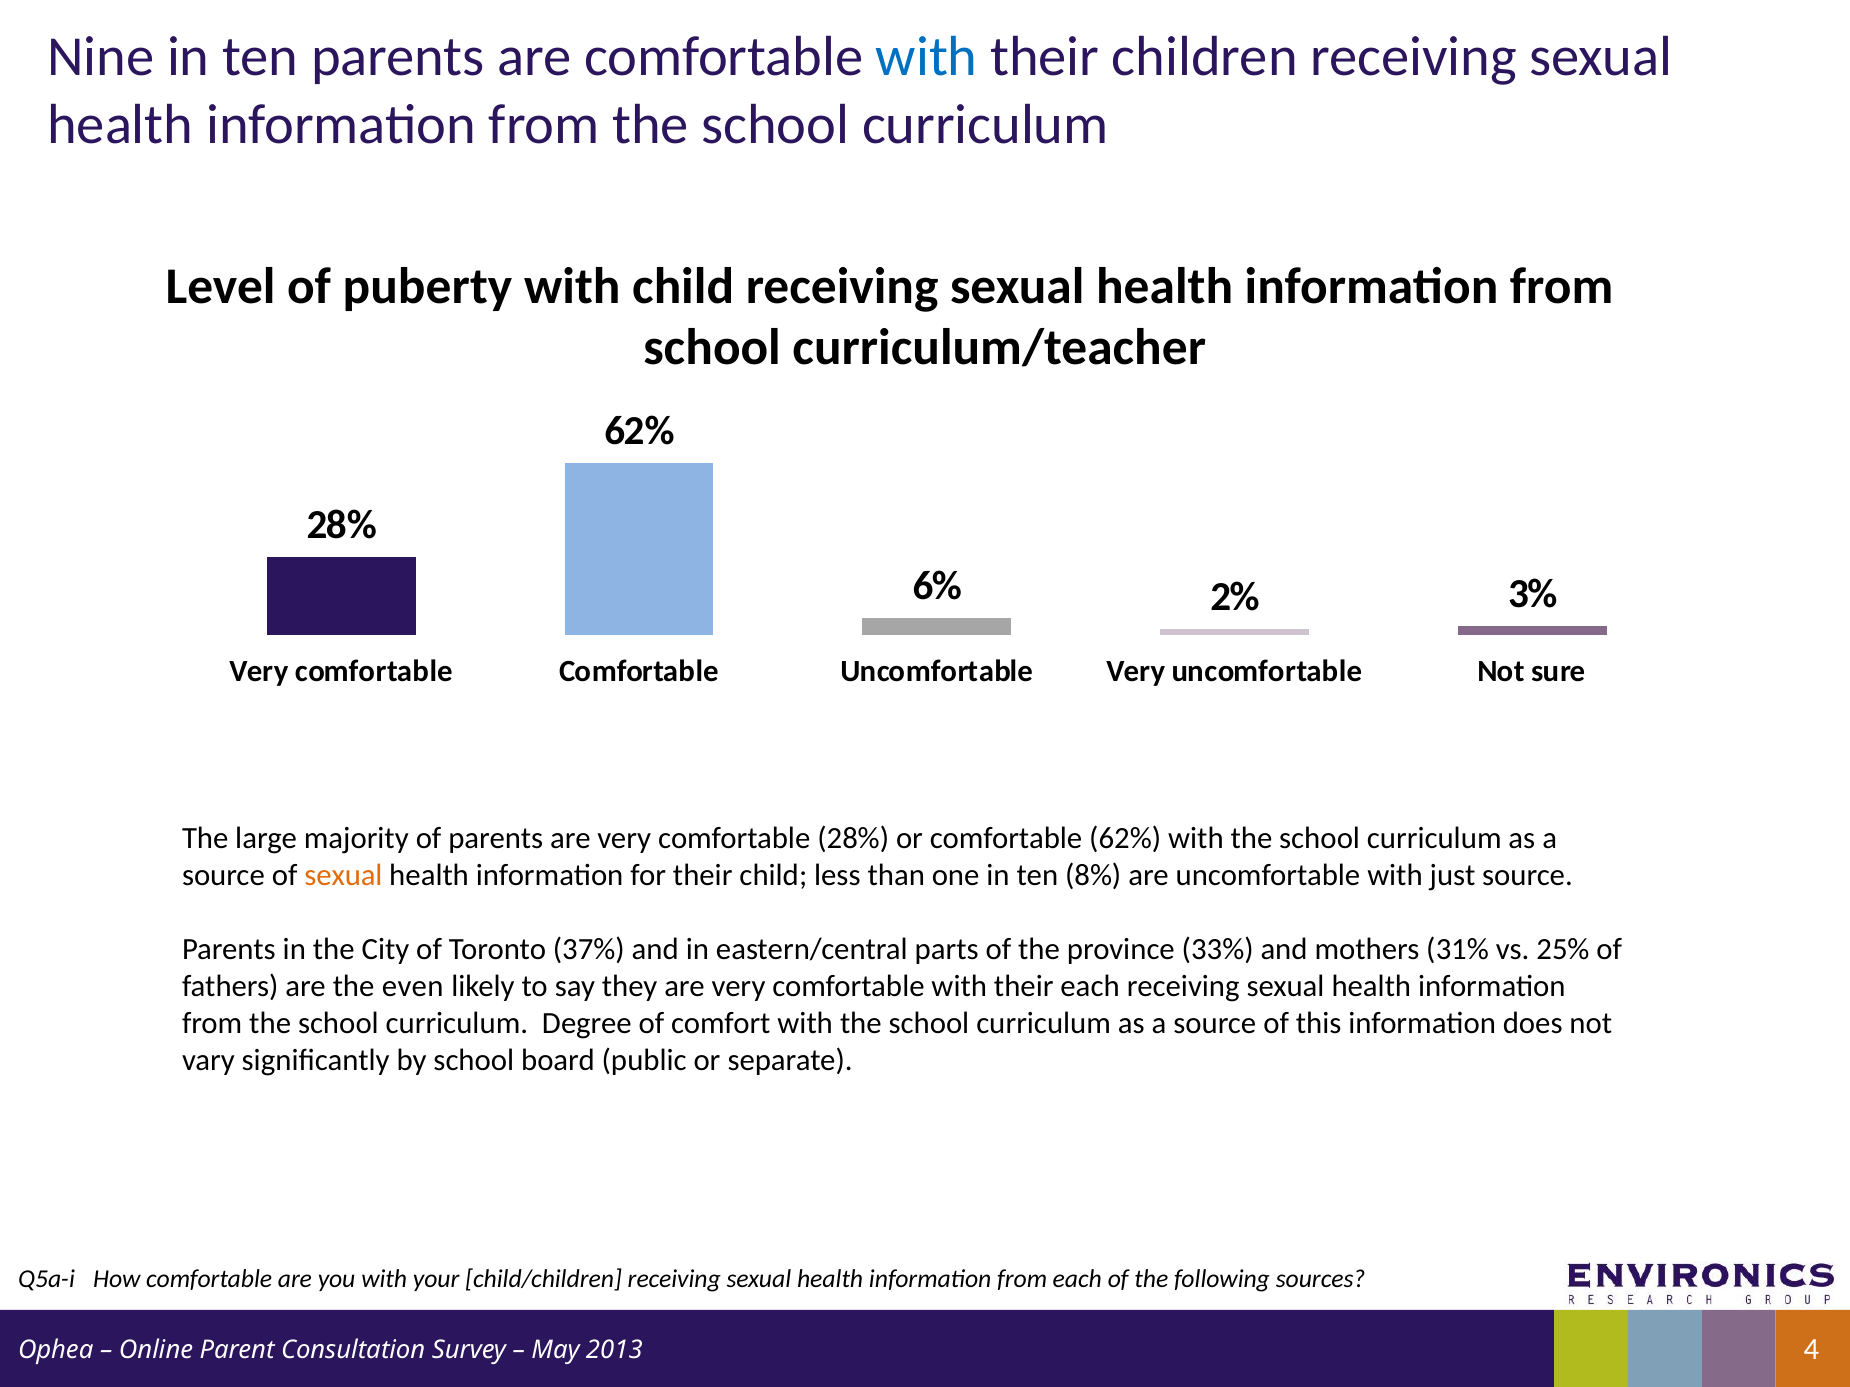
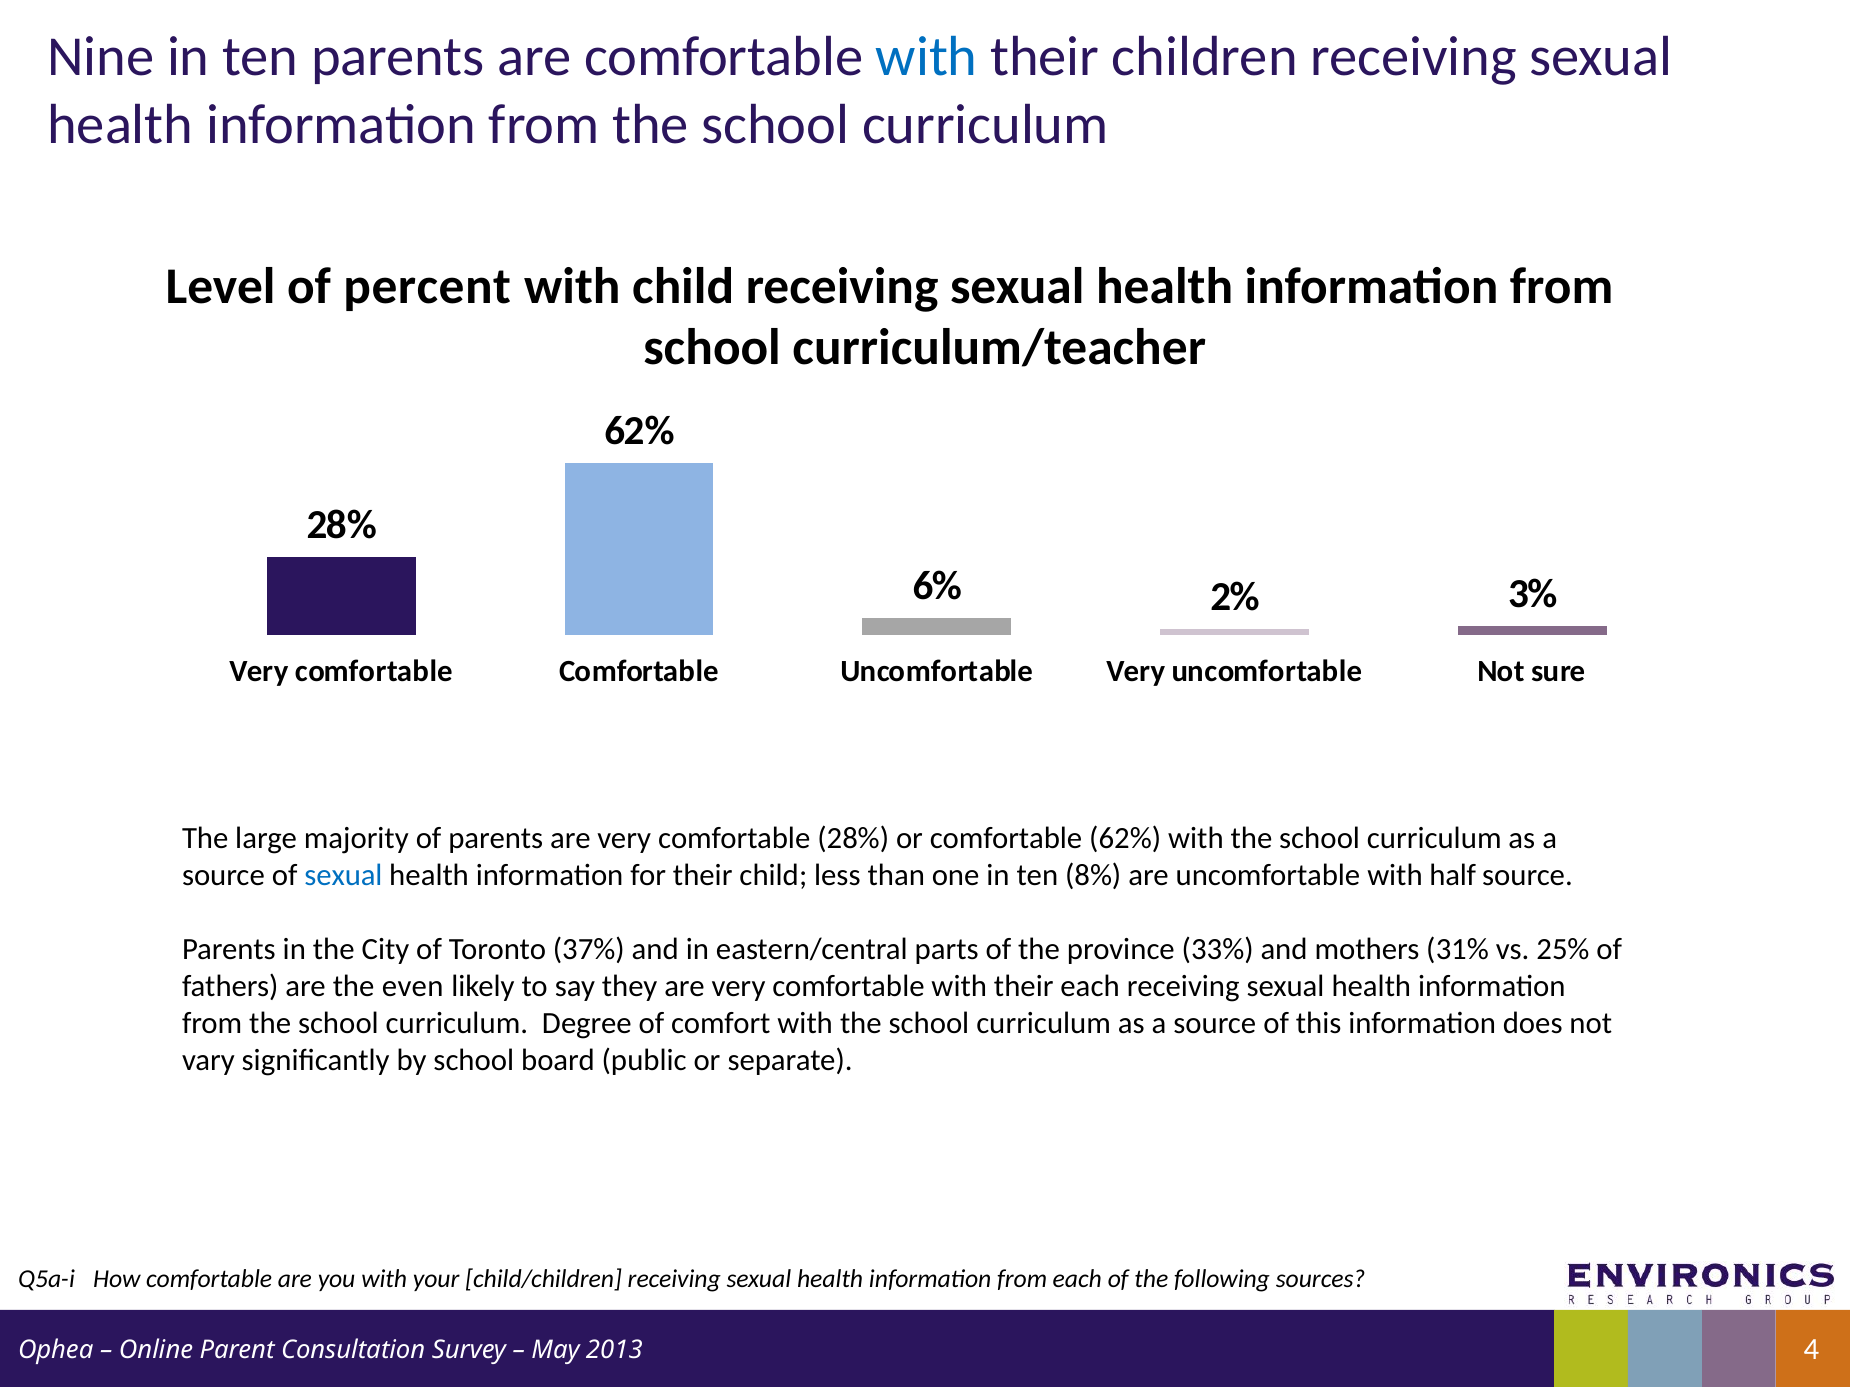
puberty: puberty -> percent
sexual at (343, 876) colour: orange -> blue
just: just -> half
